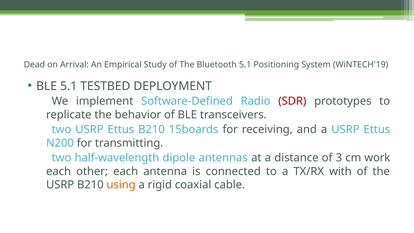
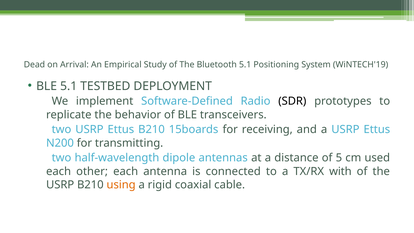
SDR colour: red -> black
3: 3 -> 5
work: work -> used
